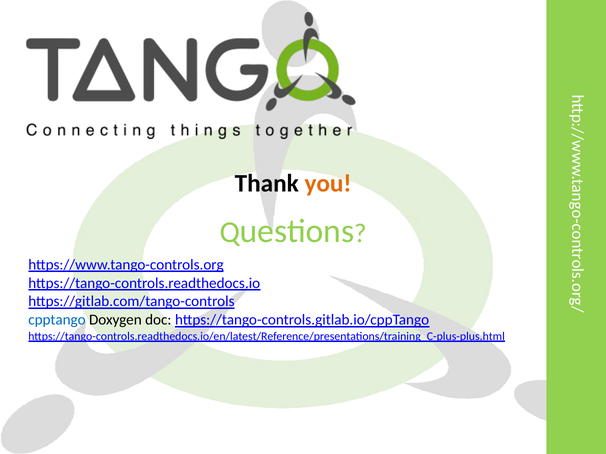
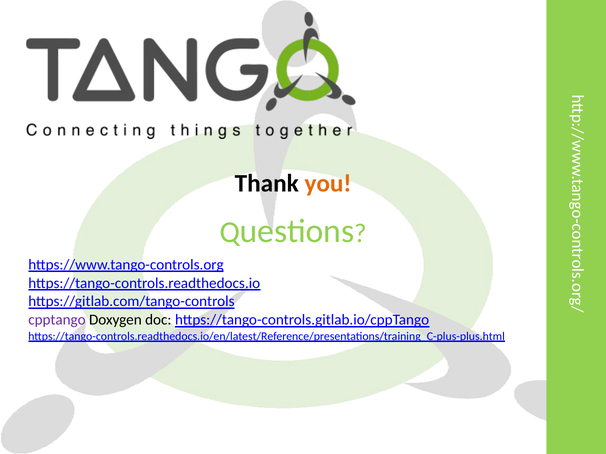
cpptango colour: blue -> purple
